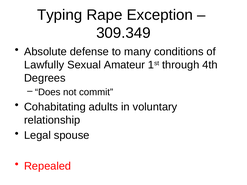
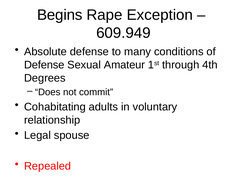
Typing: Typing -> Begins
309.349: 309.349 -> 609.949
Lawfully at (44, 65): Lawfully -> Defense
